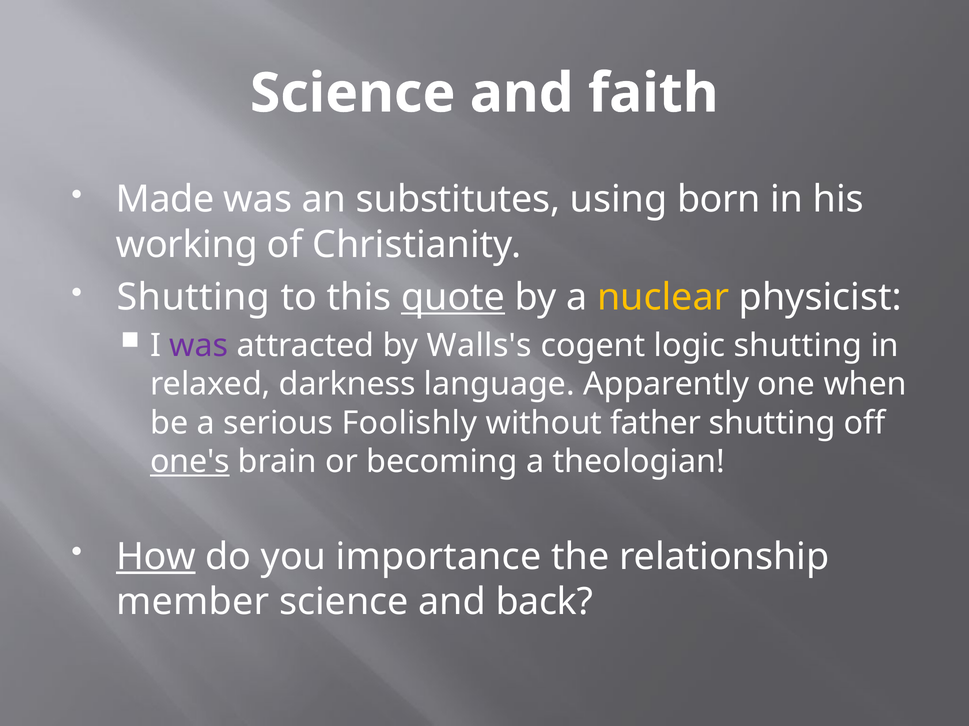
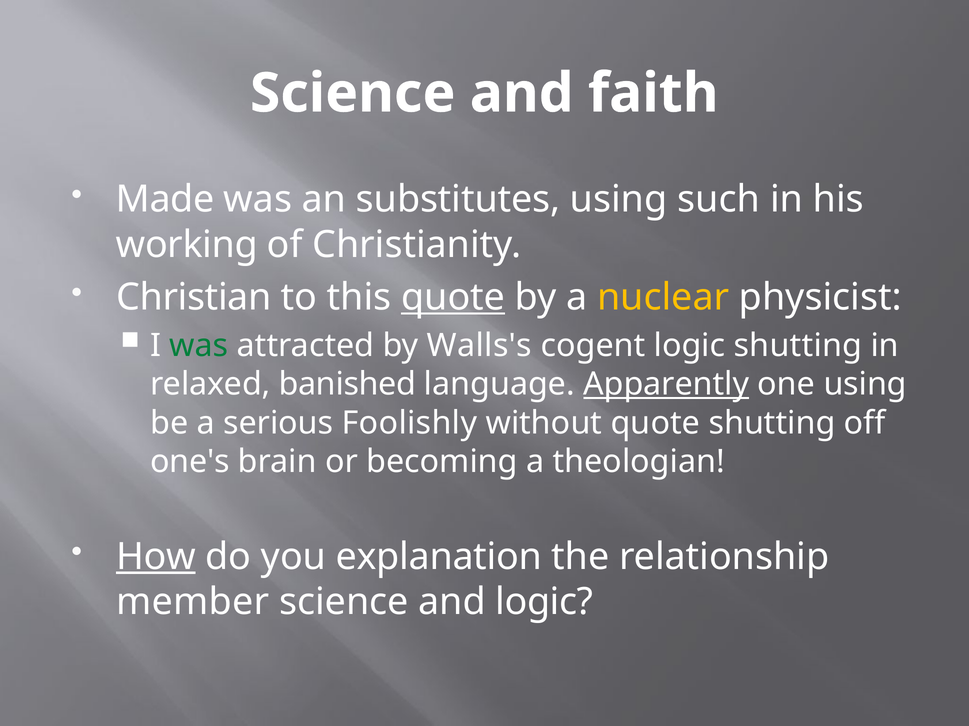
born: born -> such
Shutting at (193, 298): Shutting -> Christian
was at (199, 346) colour: purple -> green
darkness: darkness -> banished
Apparently underline: none -> present
one when: when -> using
without father: father -> quote
one's underline: present -> none
importance: importance -> explanation
and back: back -> logic
